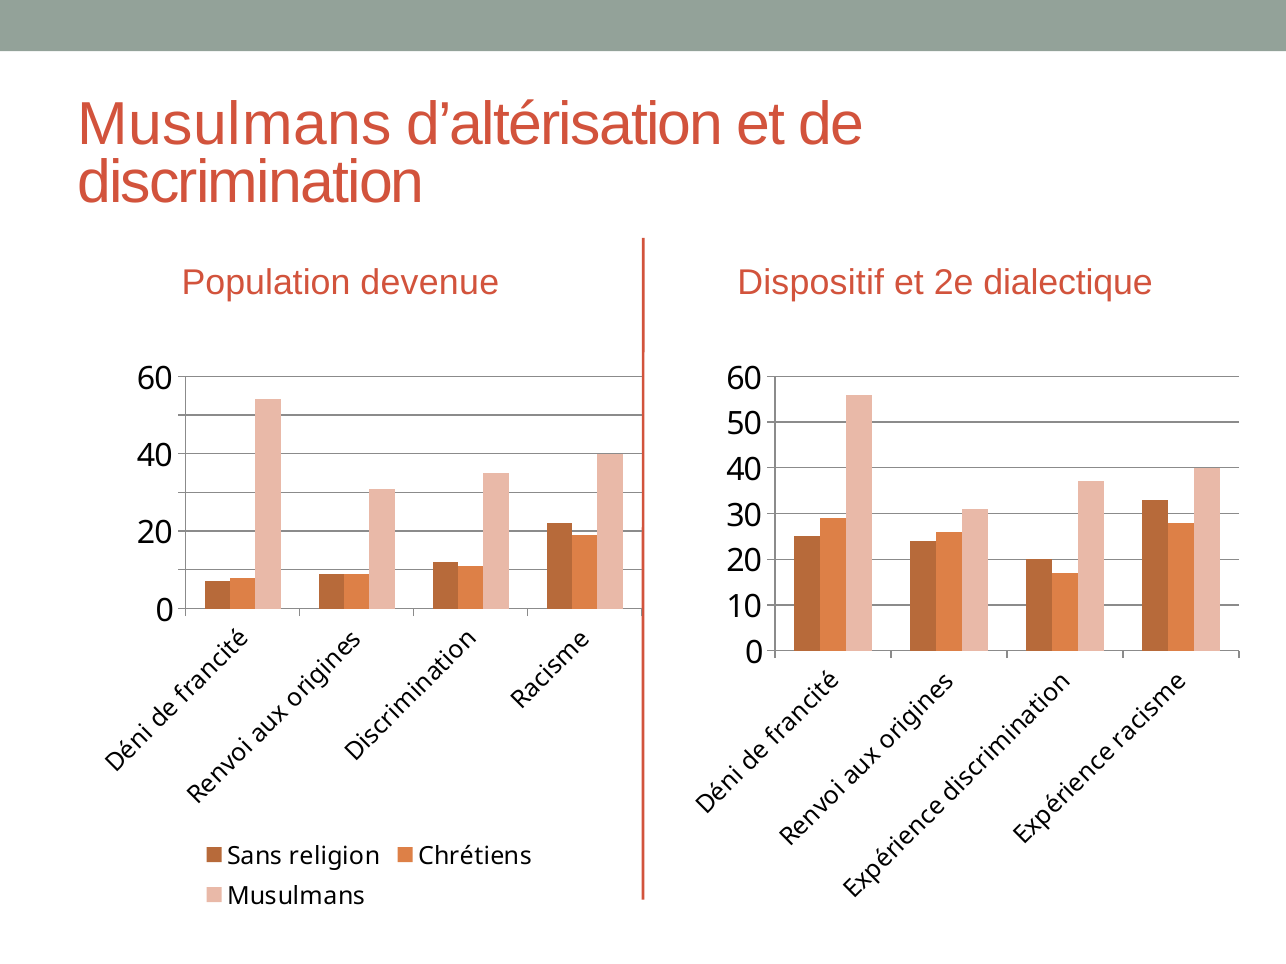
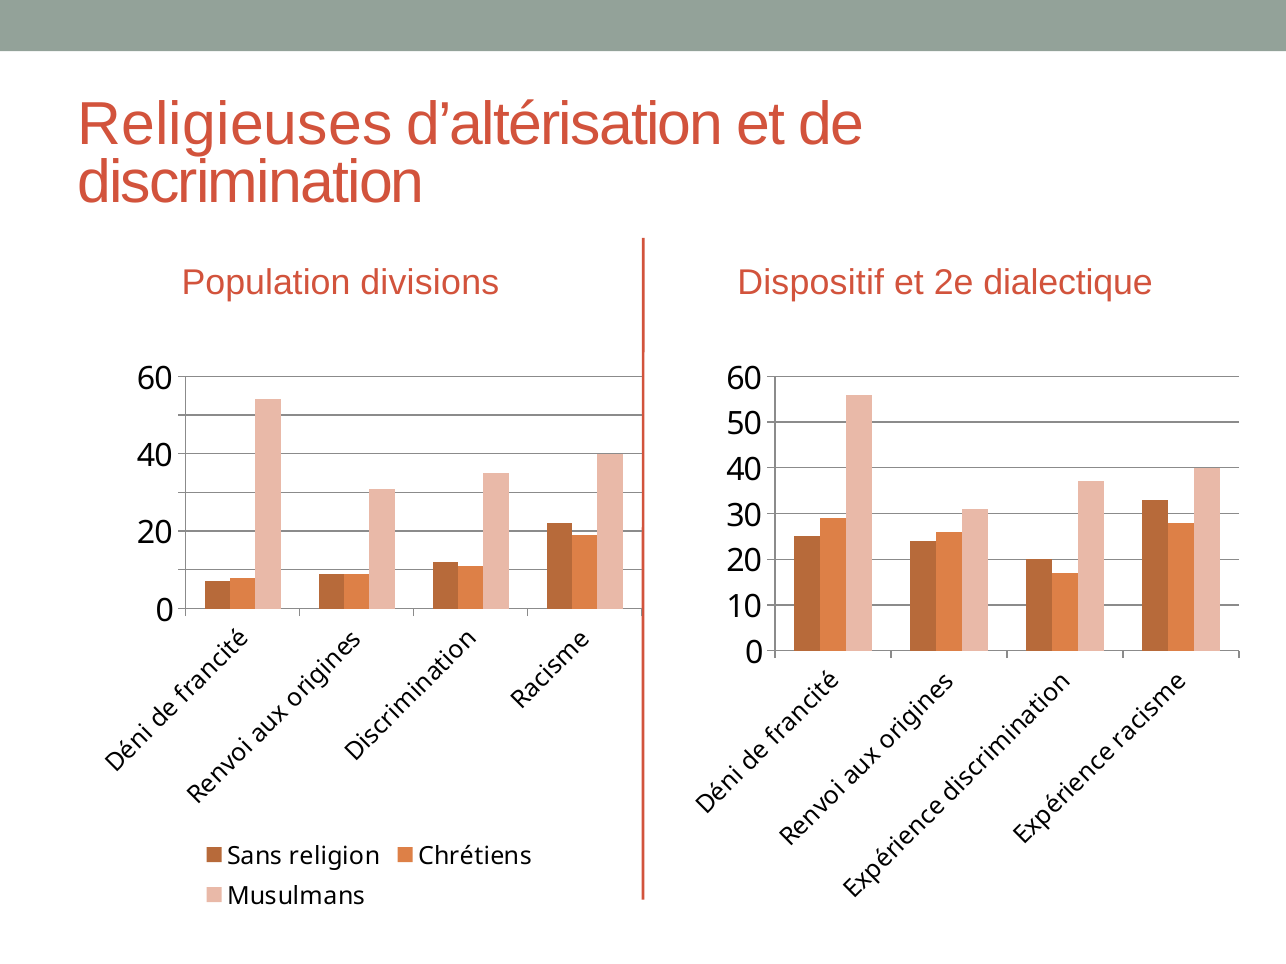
Musulmans at (235, 125): Musulmans -> Religieuses
devenue: devenue -> divisions
